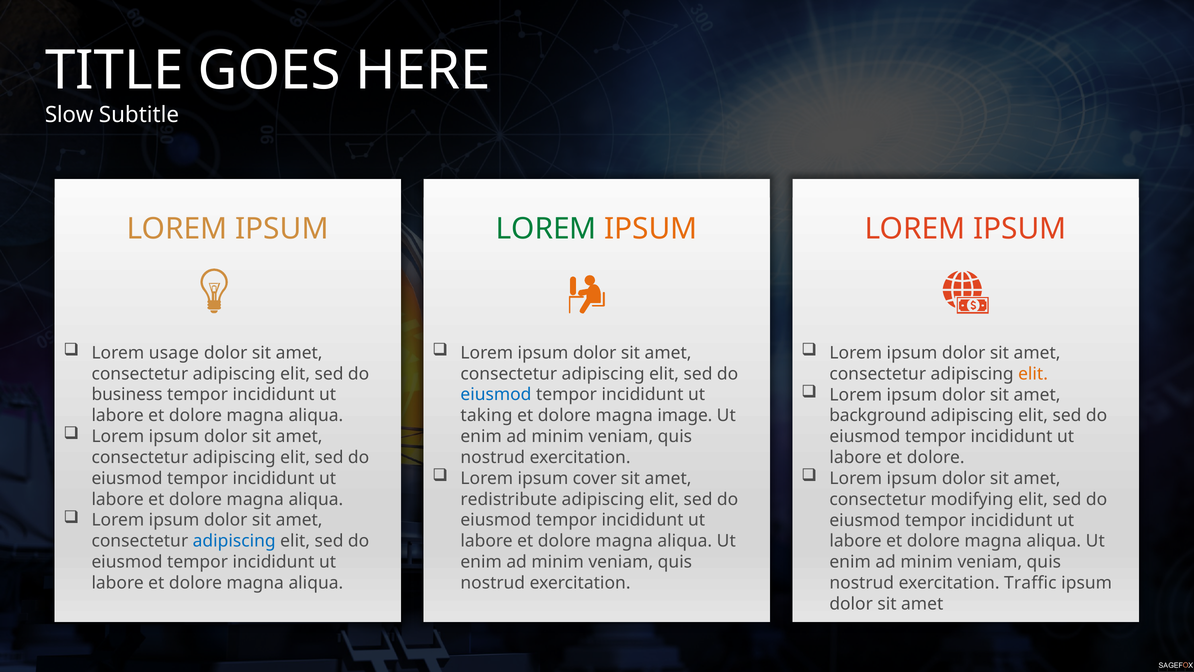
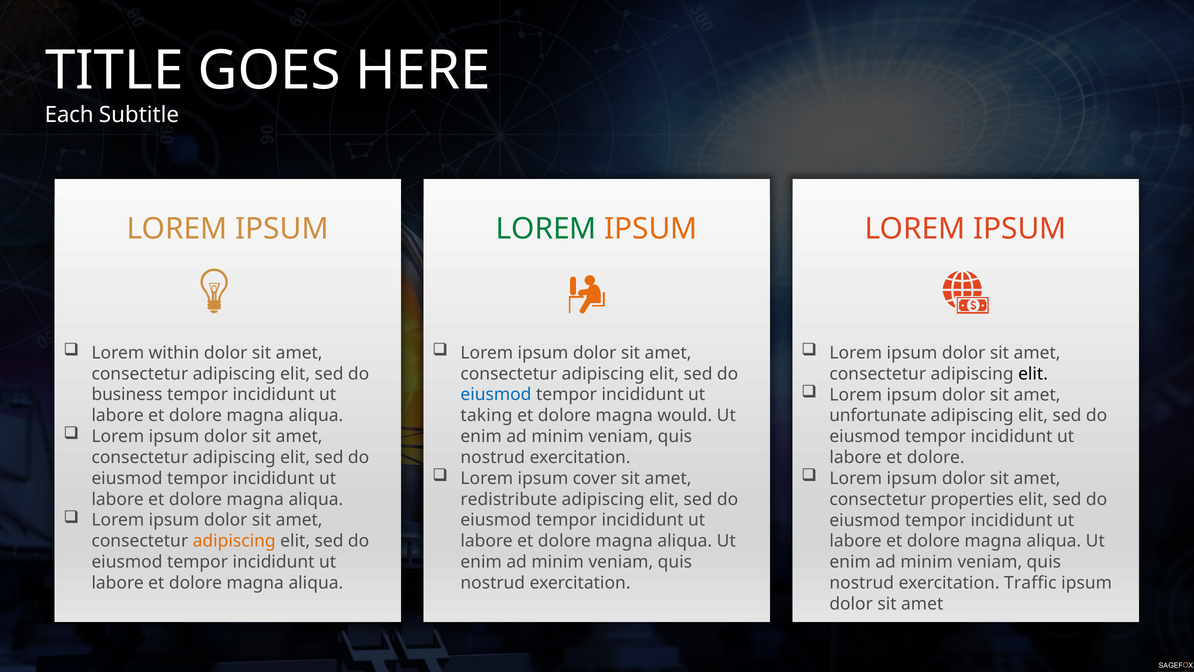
Slow: Slow -> Each
usage: usage -> within
elit at (1033, 374) colour: orange -> black
image: image -> would
background: background -> unfortunate
modifying: modifying -> properties
adipiscing at (234, 541) colour: blue -> orange
